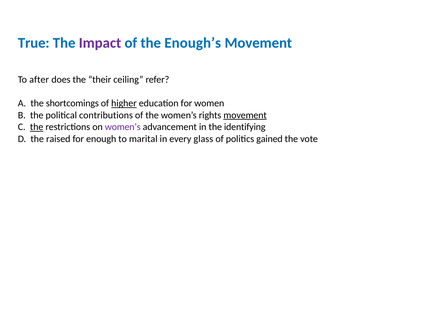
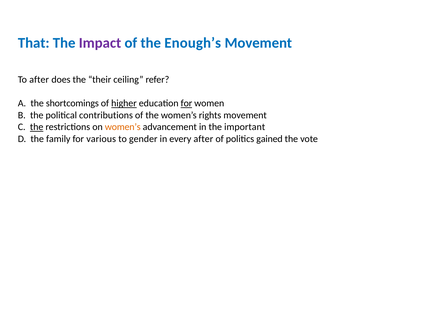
True: True -> That
for at (186, 103) underline: none -> present
movement at (245, 115) underline: present -> none
women’s at (123, 127) colour: purple -> orange
identifying: identifying -> important
raised: raised -> family
enough: enough -> various
marital: marital -> gender
every glass: glass -> after
